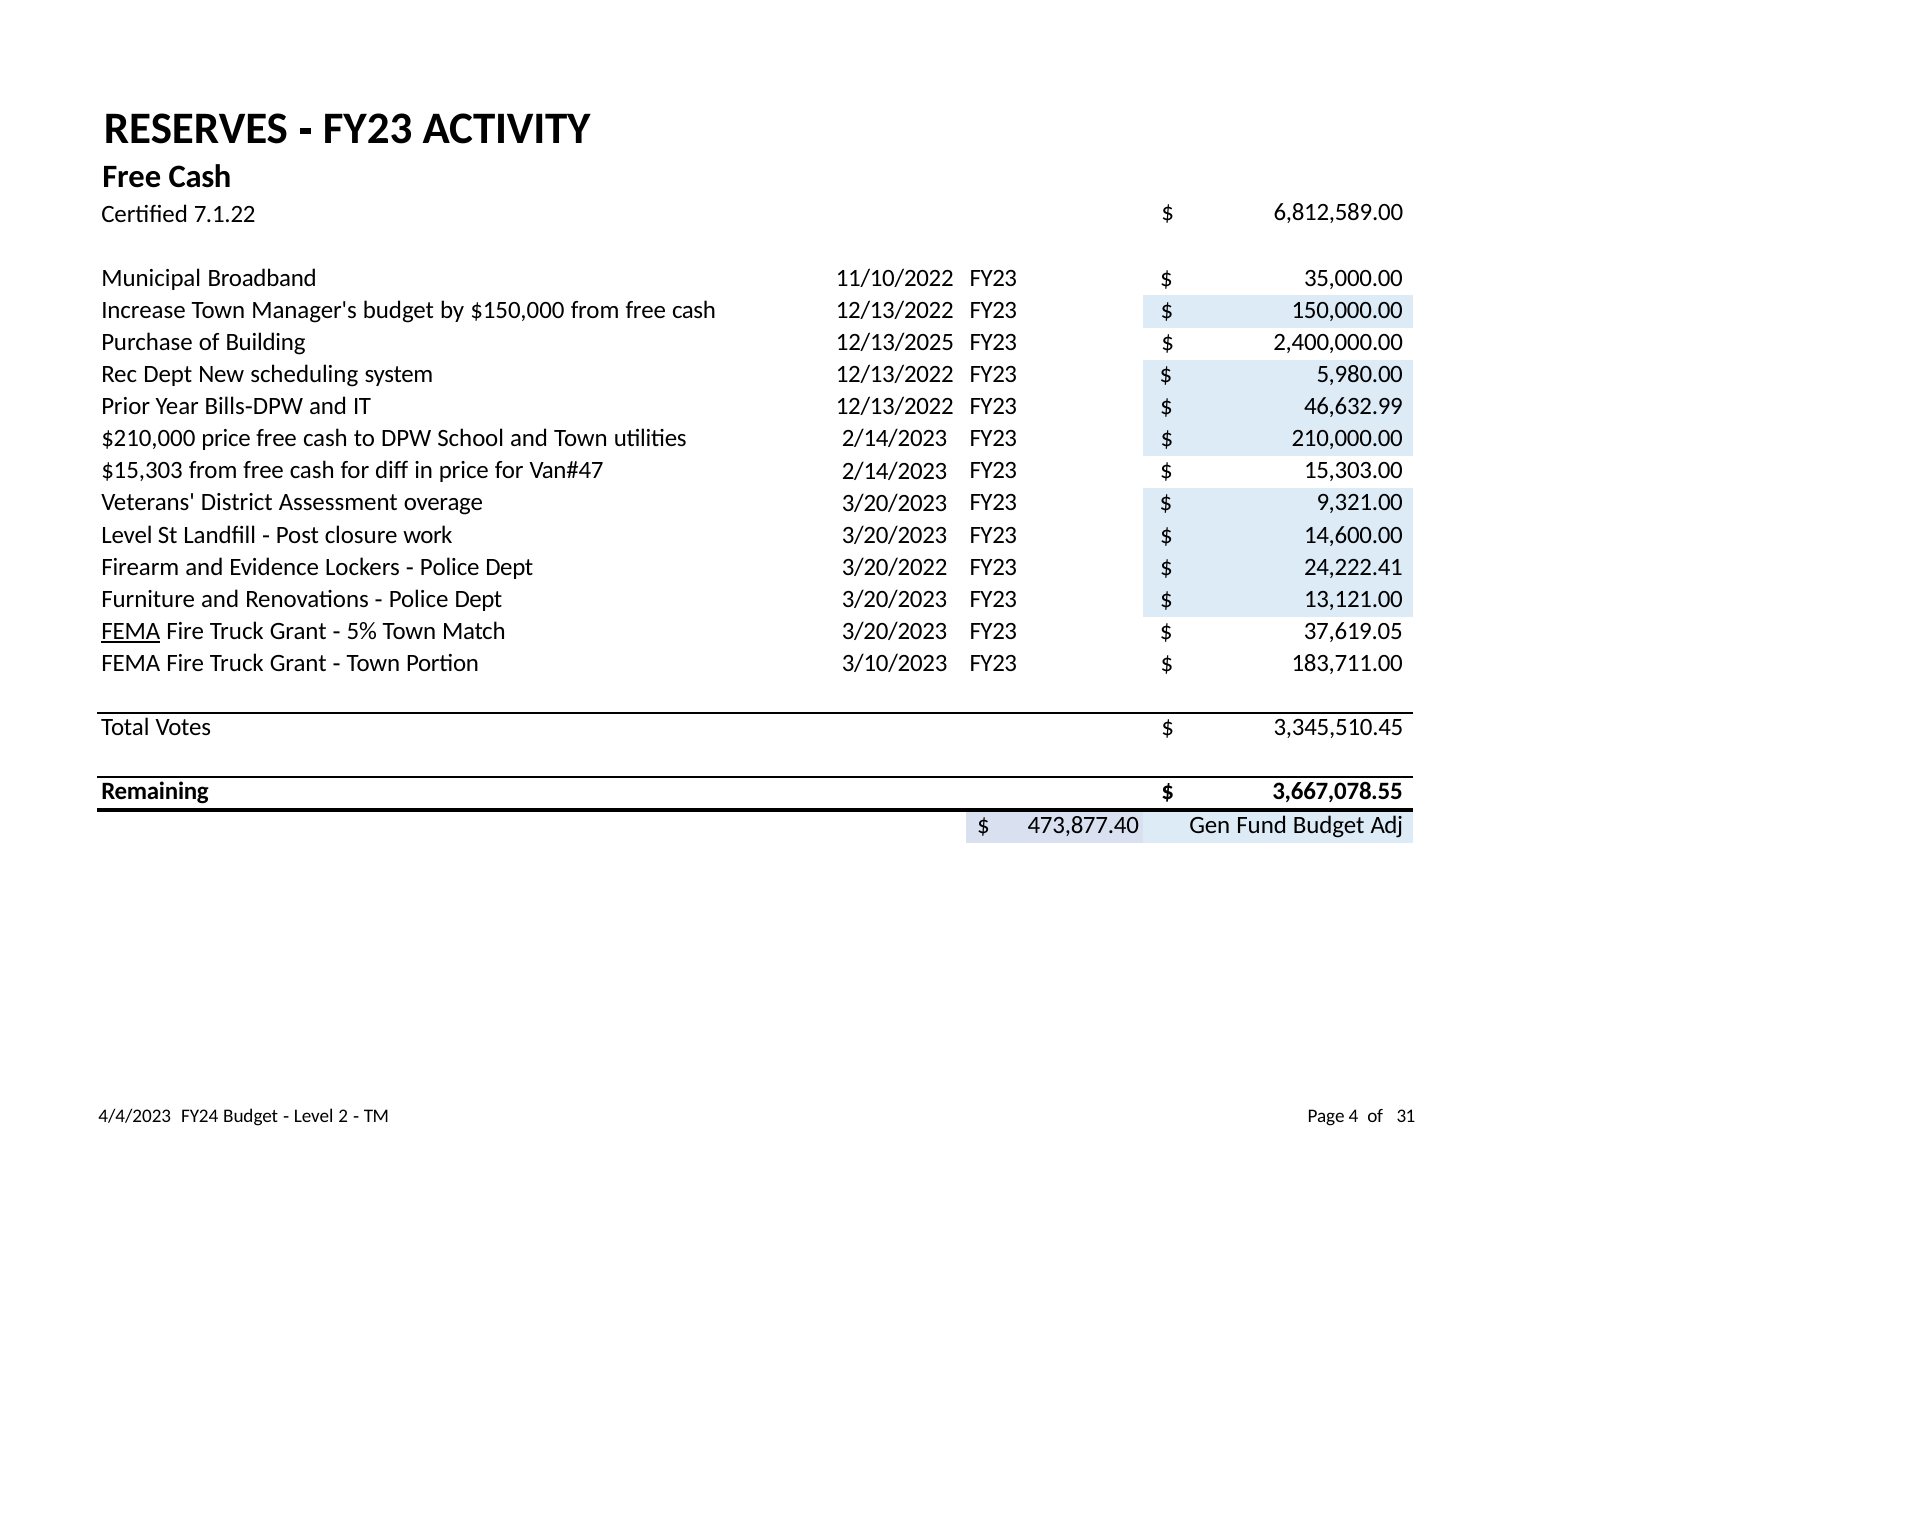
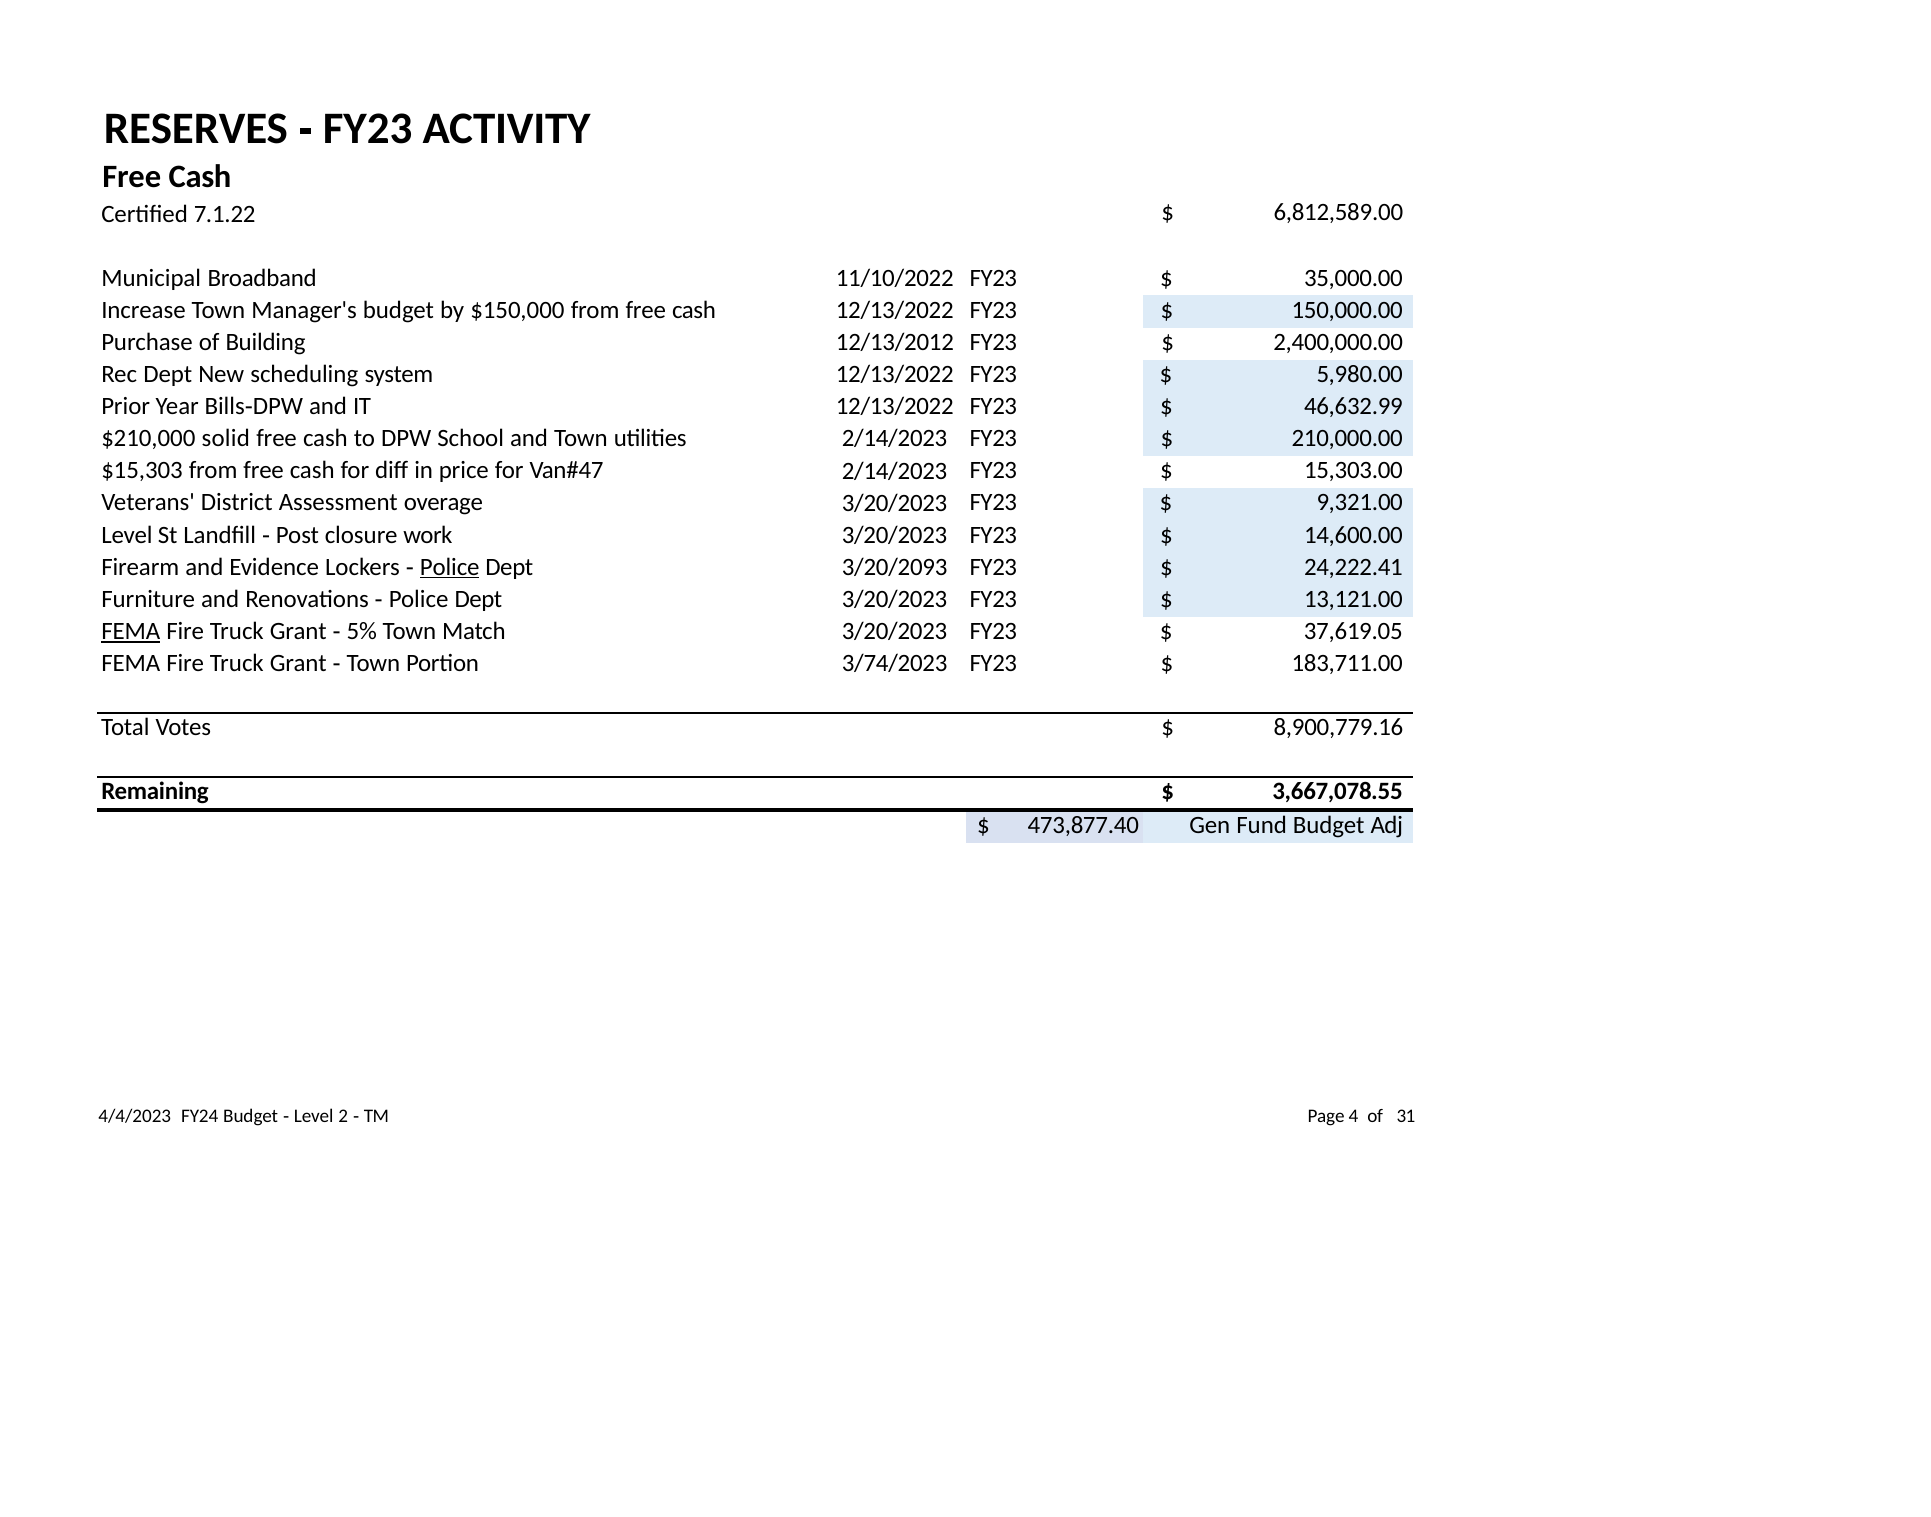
12/13/2025: 12/13/2025 -> 12/13/2012
$210,000 price: price -> solid
Police at (450, 567) underline: none -> present
3/20/2022: 3/20/2022 -> 3/20/2093
3/10/2023: 3/10/2023 -> 3/74/2023
3,345,510.45: 3,345,510.45 -> 8,900,779.16
